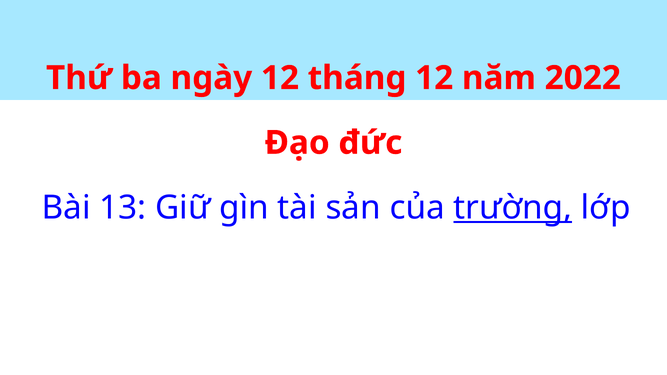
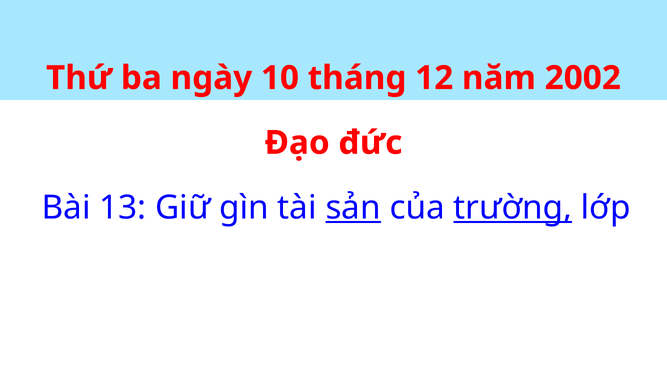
ngày 12: 12 -> 10
2022: 2022 -> 2002
sản underline: none -> present
